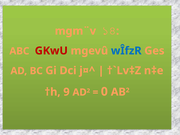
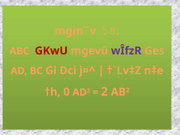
wÎfzR colour: blue -> purple
9: 9 -> 0
0 at (104, 92): 0 -> 2
